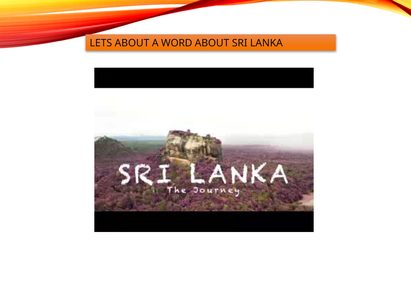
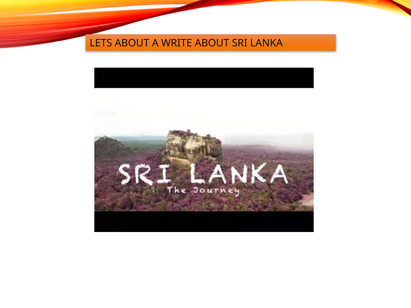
WORD: WORD -> WRITE
